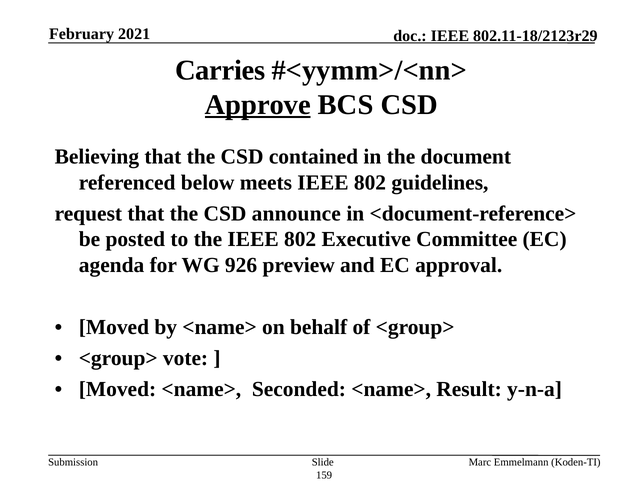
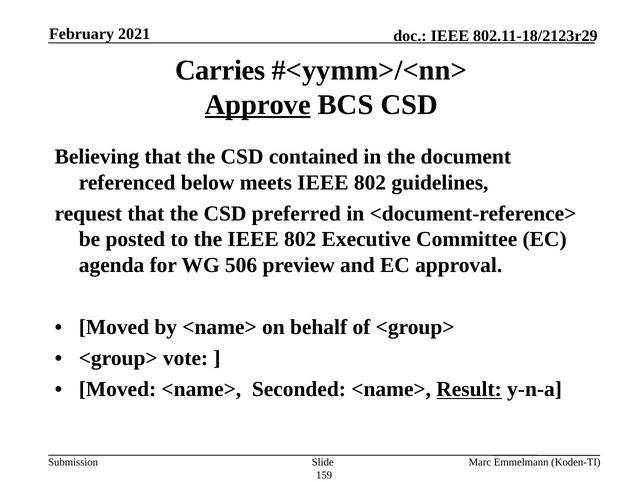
announce: announce -> preferred
926: 926 -> 506
Result underline: none -> present
